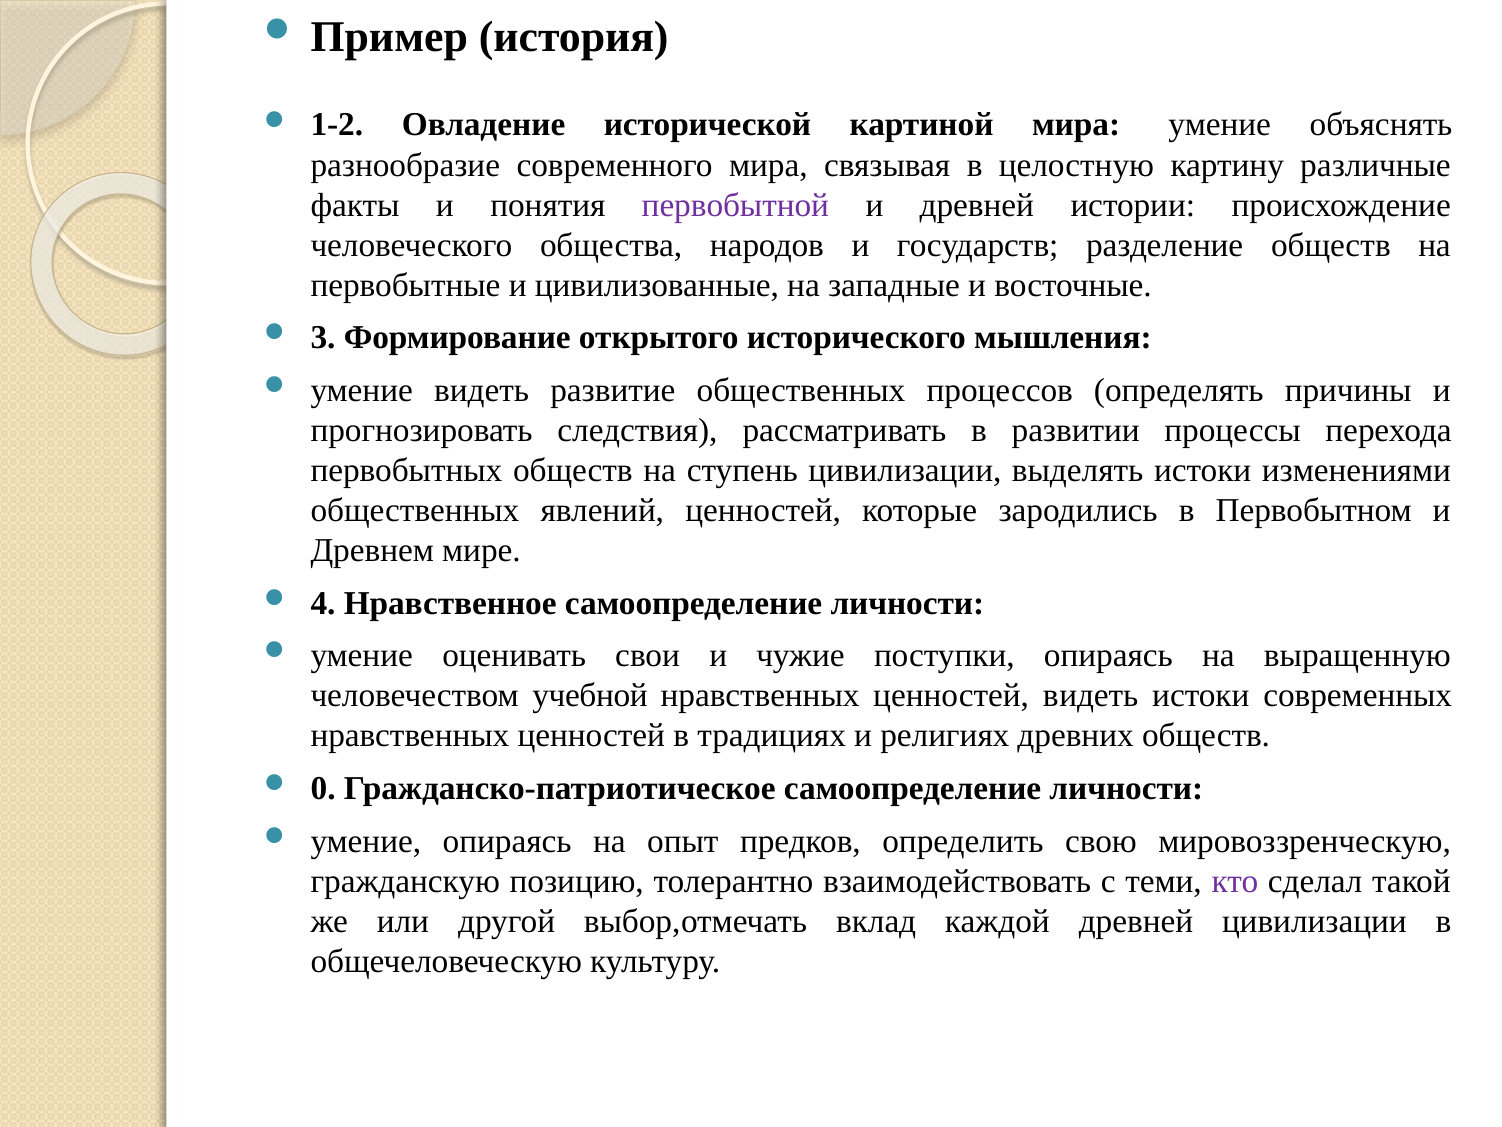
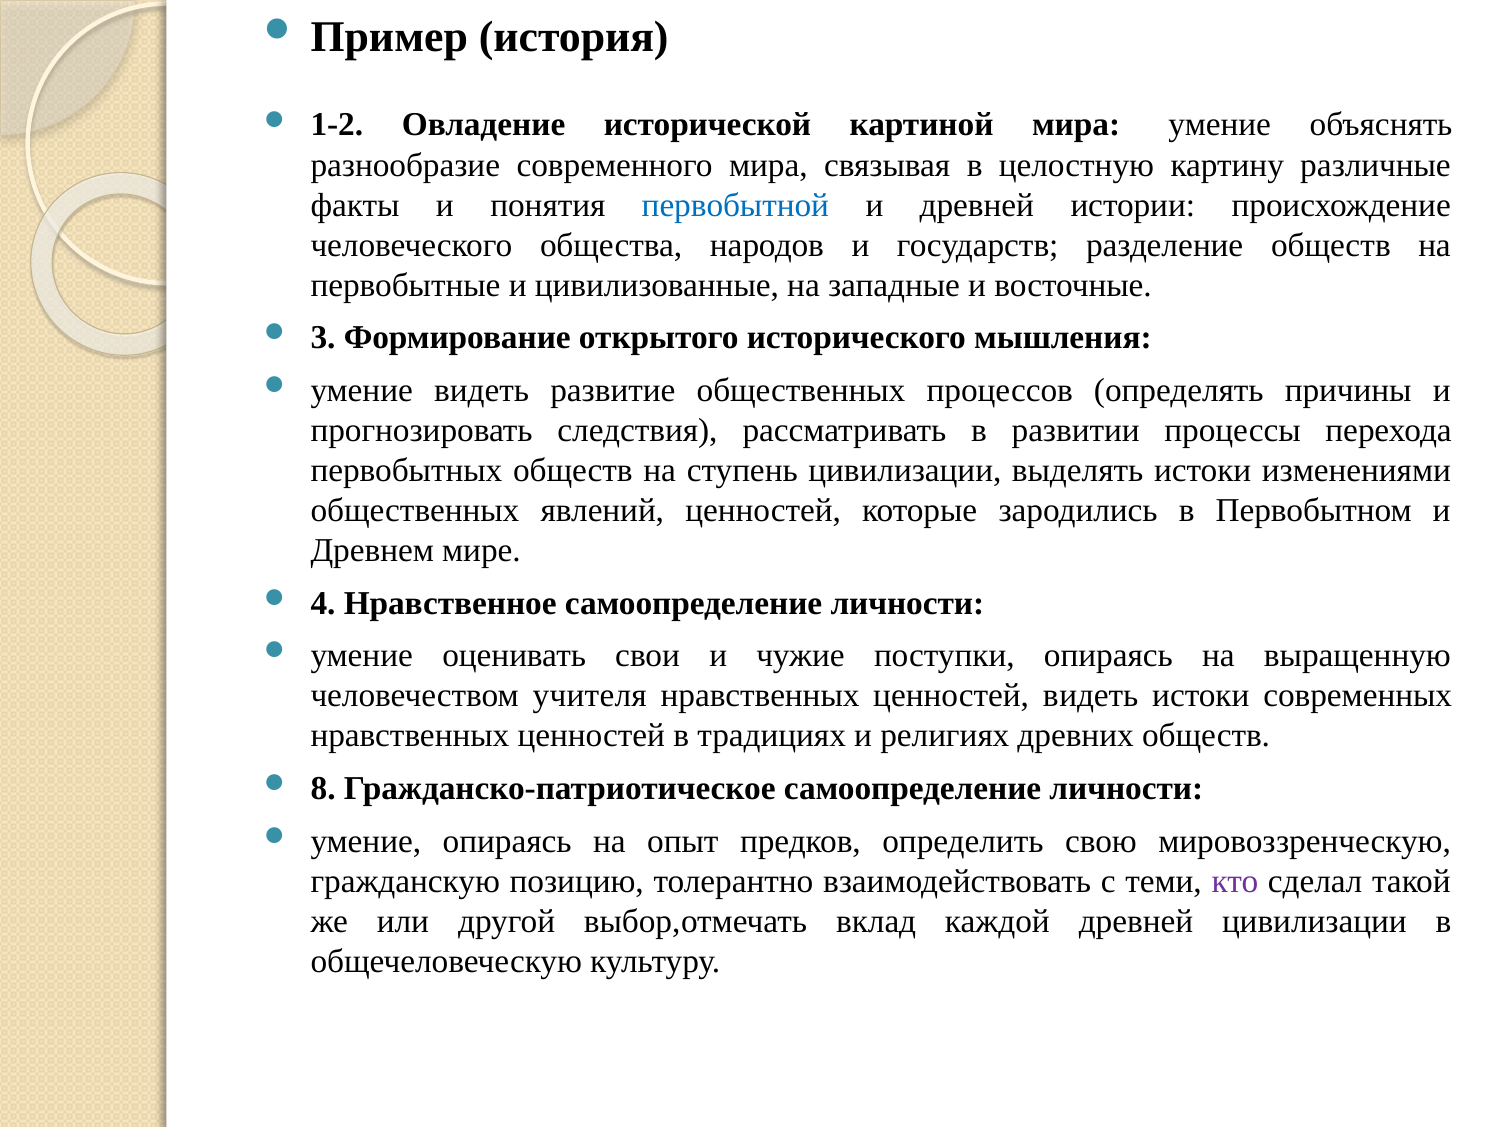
первобытной colour: purple -> blue
учебной: учебной -> учителя
0: 0 -> 8
